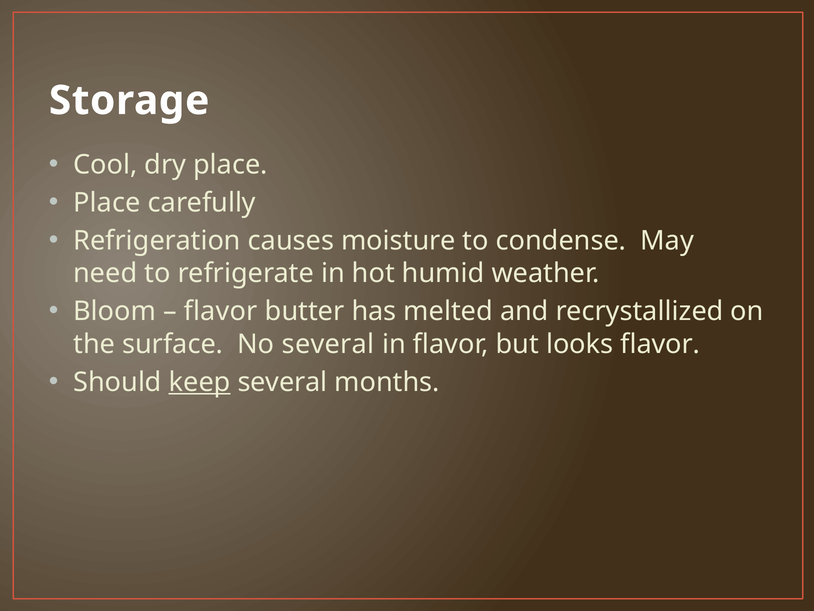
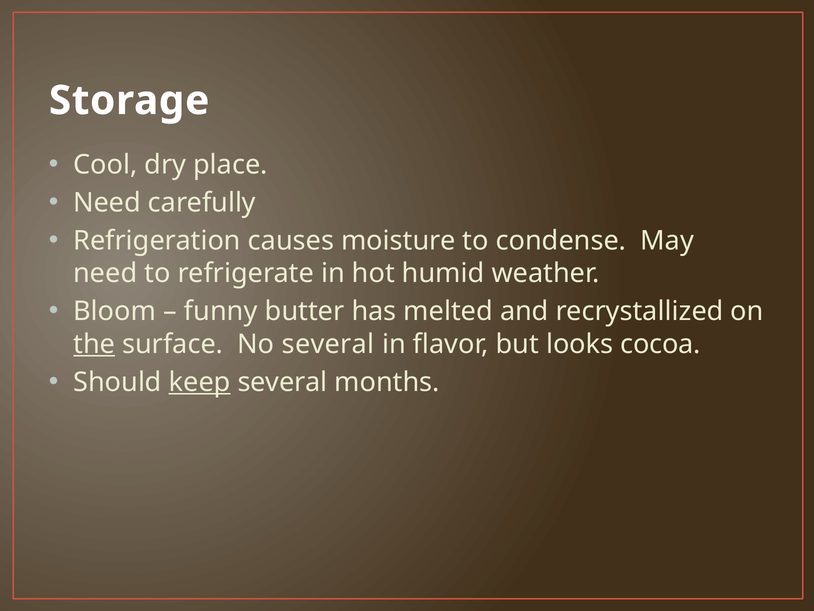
Place at (107, 203): Place -> Need
flavor at (221, 311): flavor -> funny
the underline: none -> present
looks flavor: flavor -> cocoa
